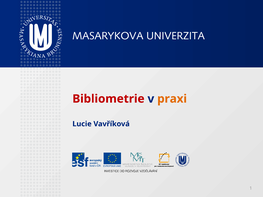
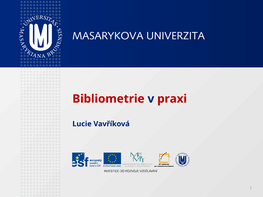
praxi colour: orange -> red
